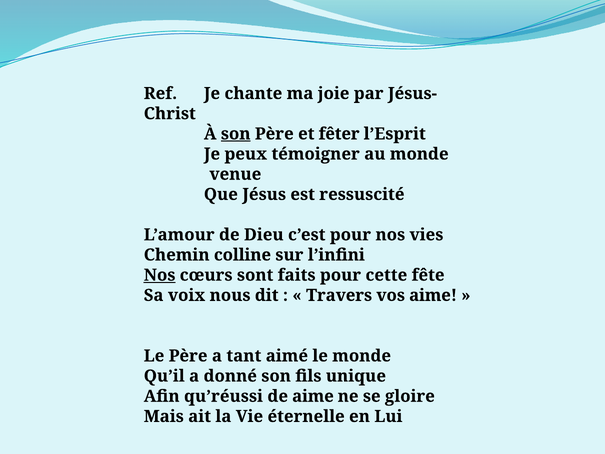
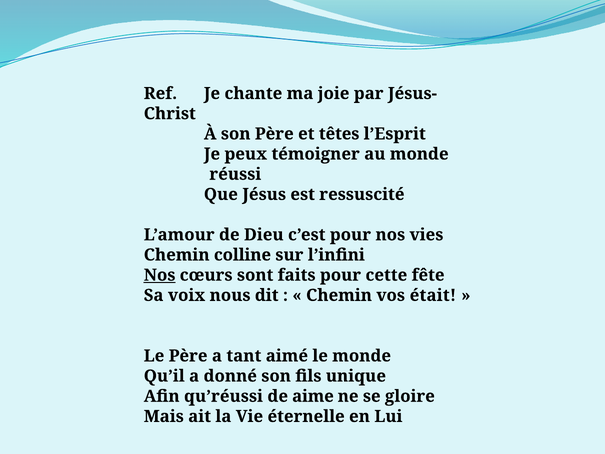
son at (236, 134) underline: present -> none
fêter: fêter -> têtes
venue: venue -> réussi
Travers at (339, 295): Travers -> Chemin
vos aime: aime -> était
